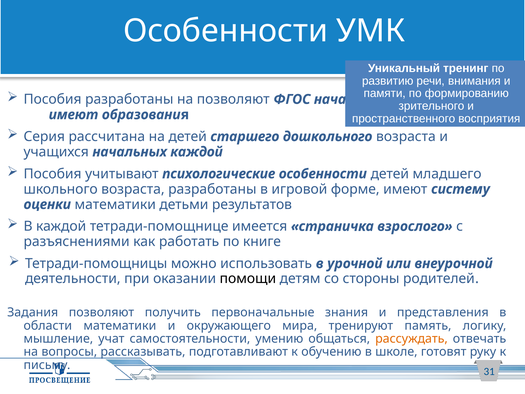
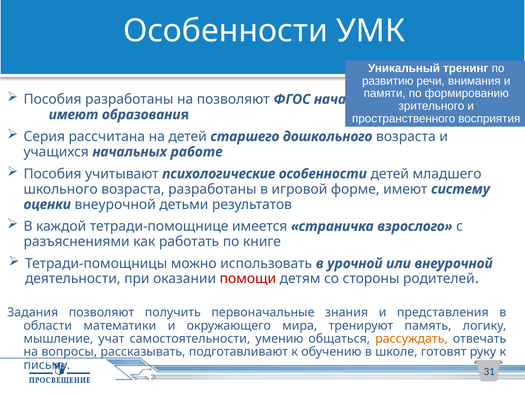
начальных каждой: каждой -> работе
оценки математики: математики -> внеурочной
помощи colour: black -> red
